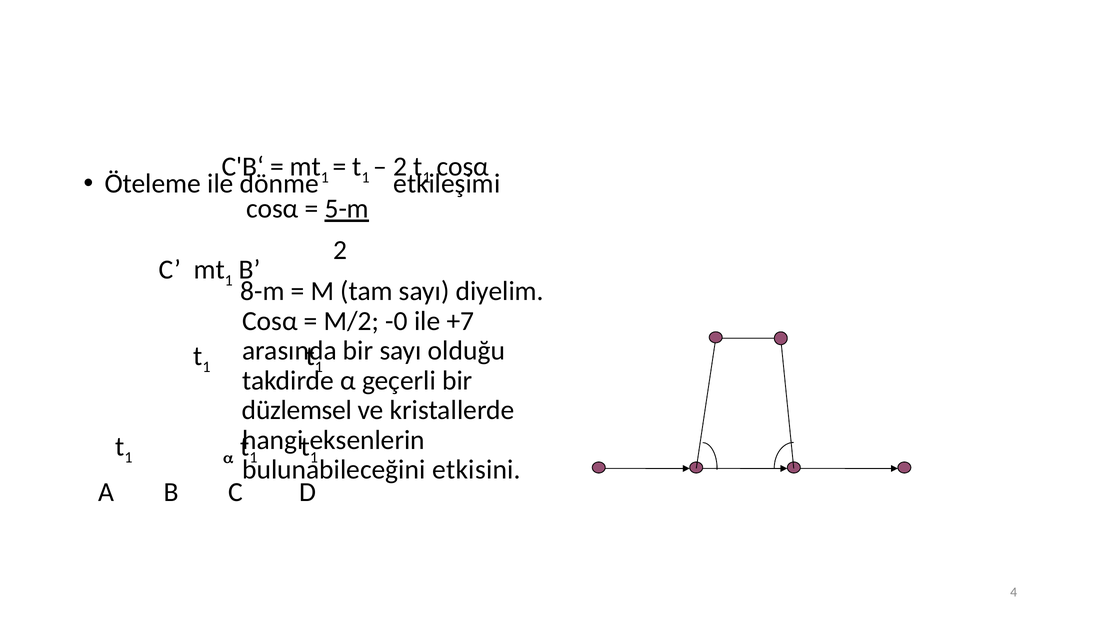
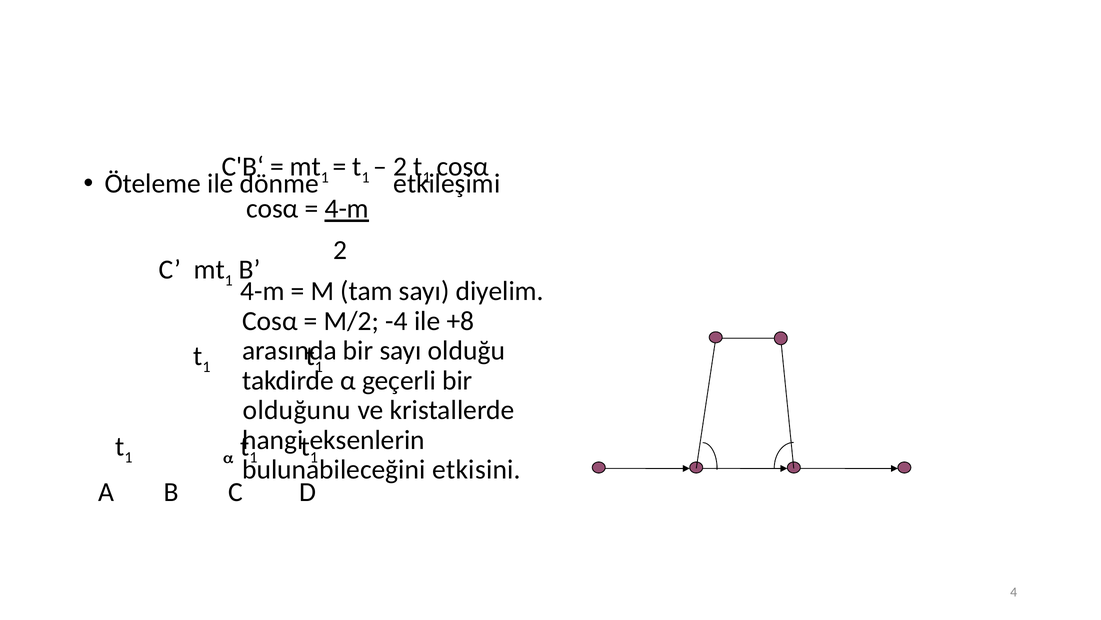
5-m at (347, 209): 5-m -> 4-m
8-m at (262, 291): 8-m -> 4-m
-0: -0 -> -4
+7: +7 -> +8
düzlemsel: düzlemsel -> olduğunu
